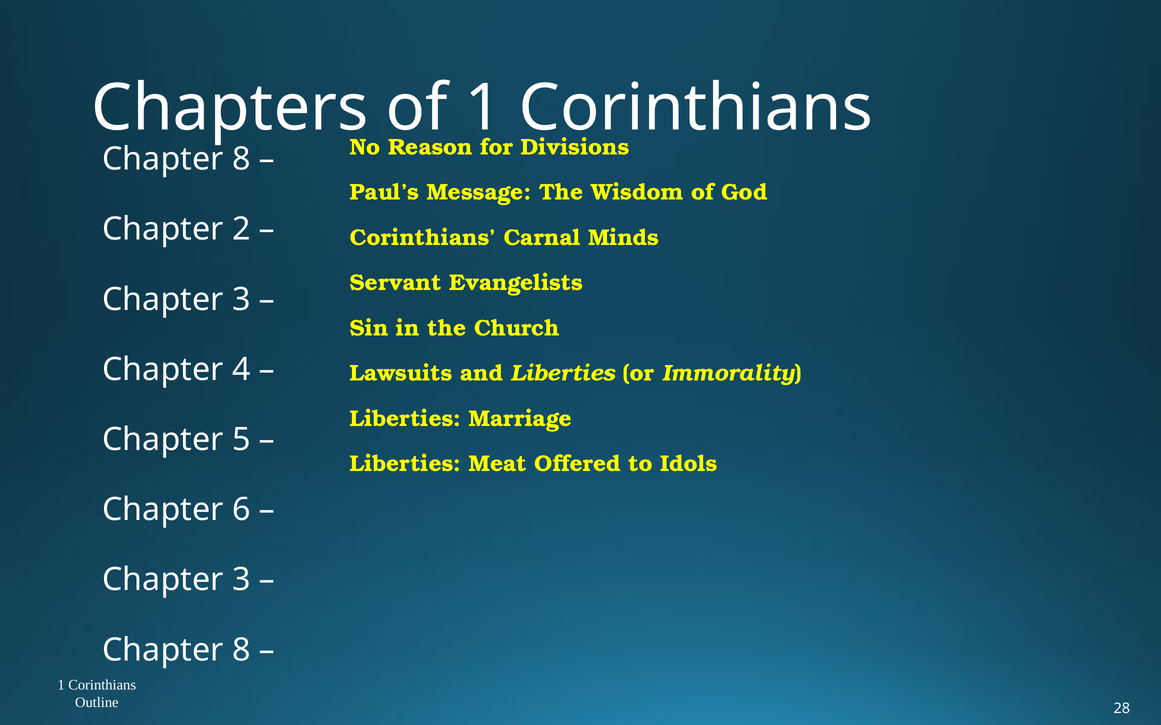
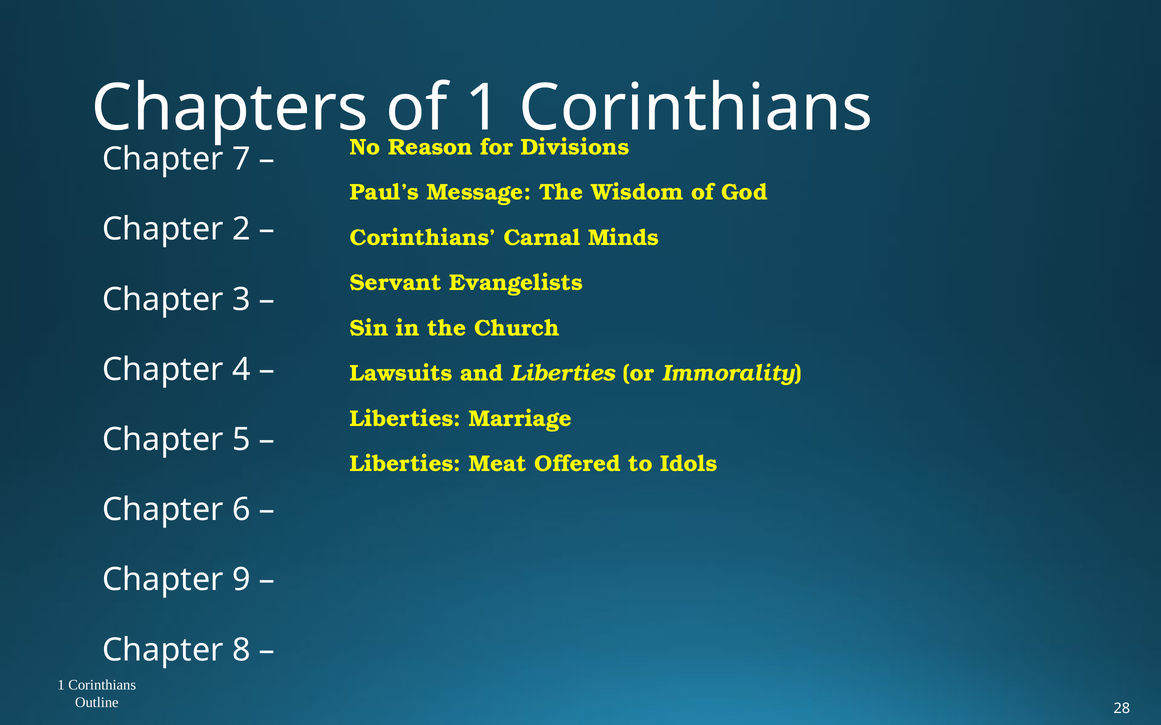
8 at (241, 159): 8 -> 7
3 at (241, 580): 3 -> 9
